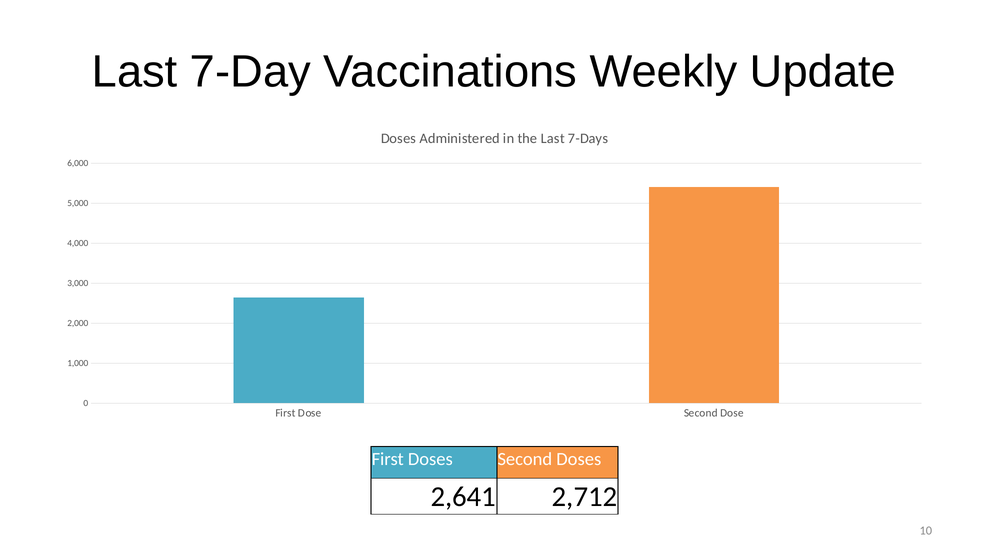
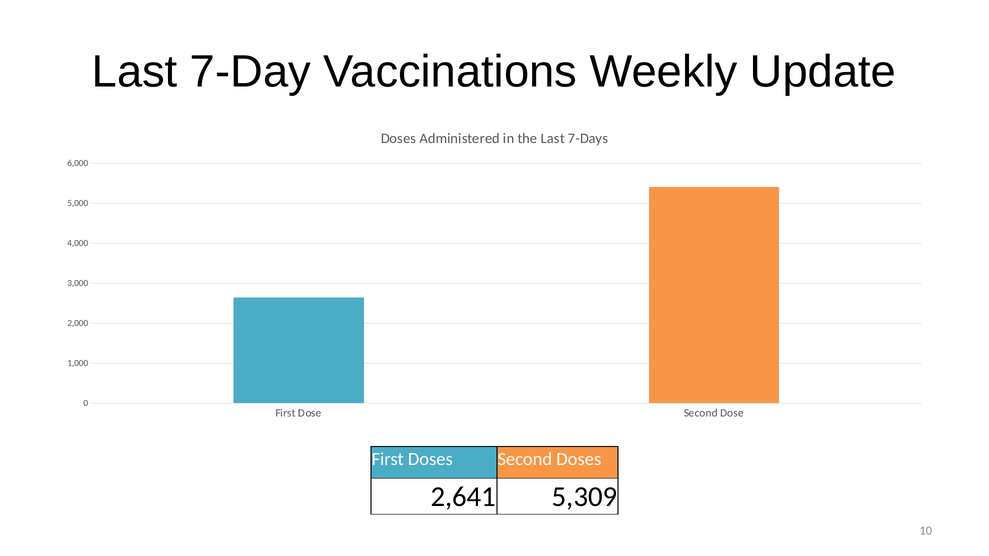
2,712: 2,712 -> 5,309
